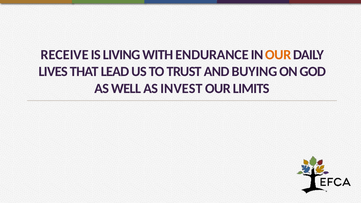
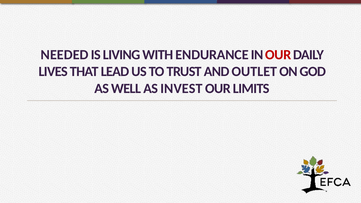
RECEIVE: RECEIVE -> NEEDED
OUR at (278, 55) colour: orange -> red
BUYING: BUYING -> OUTLET
